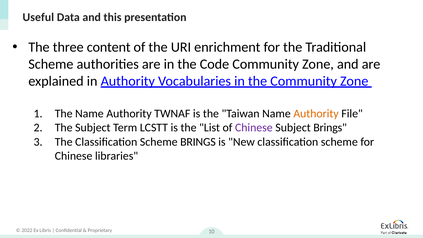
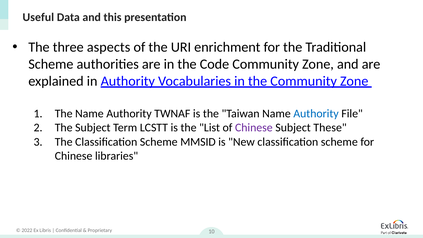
content: content -> aspects
Authority at (316, 114) colour: orange -> blue
Subject Brings: Brings -> These
Scheme BRINGS: BRINGS -> MMSID
